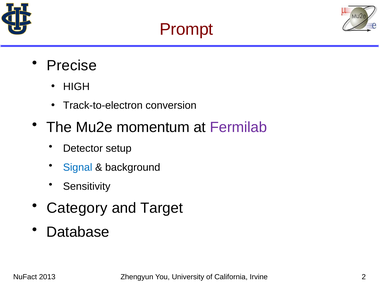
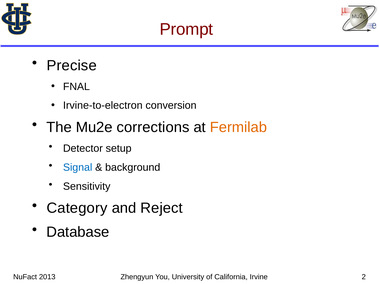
HIGH: HIGH -> FNAL
Track-to-electron: Track-to-electron -> Irvine-to-electron
momentum: momentum -> corrections
Fermilab colour: purple -> orange
Target: Target -> Reject
